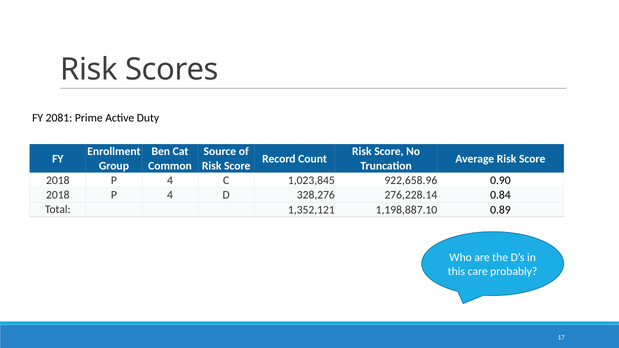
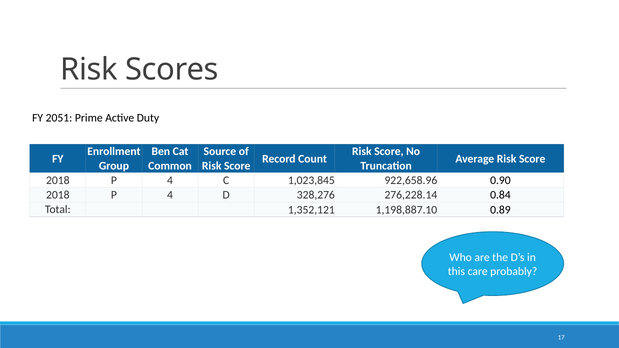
2081: 2081 -> 2051
